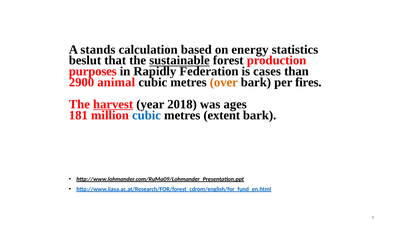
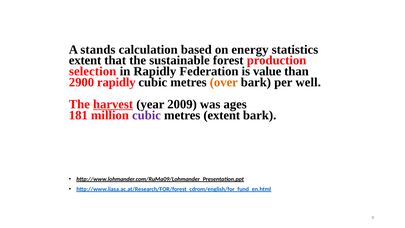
beslut at (85, 60): beslut -> extent
sustainable underline: present -> none
purposes: purposes -> selection
cases: cases -> value
2900 animal: animal -> rapidly
fires: fires -> well
2018: 2018 -> 2009
cubic at (147, 115) colour: blue -> purple
